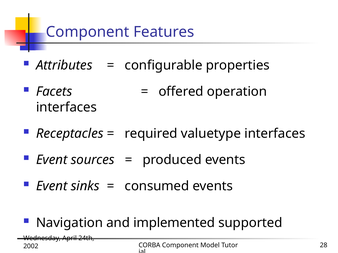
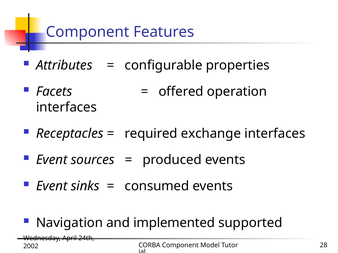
valuetype: valuetype -> exchange
